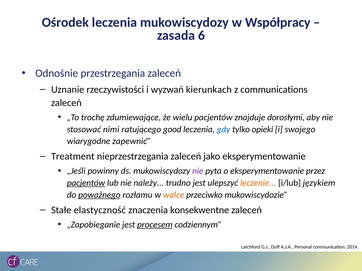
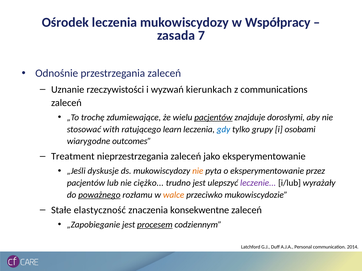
6: 6 -> 7
pacjentów at (213, 118) underline: none -> present
nimi: nimi -> with
good: good -> learn
opieki: opieki -> grupy
swojego: swojego -> osobami
zapewnić: zapewnić -> outcomes
powinny: powinny -> dyskusje
nie at (198, 171) colour: purple -> orange
pacjentów at (86, 183) underline: present -> none
należy: należy -> ciężko
leczenie colour: orange -> purple
językiem: językiem -> wyrażały
